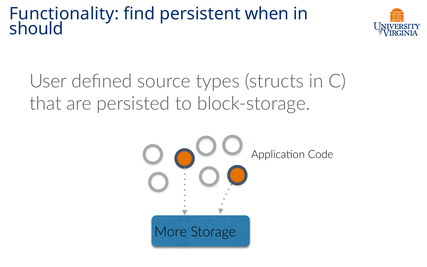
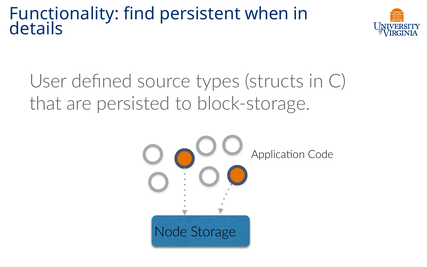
should: should -> details
More: More -> Node
